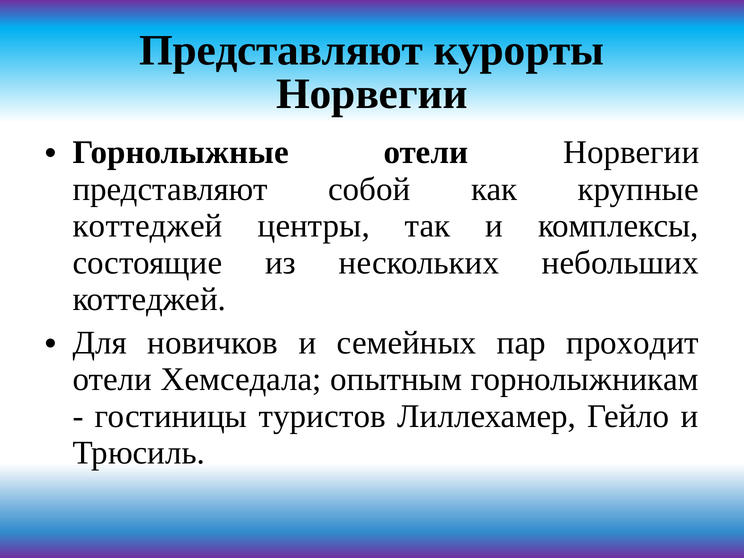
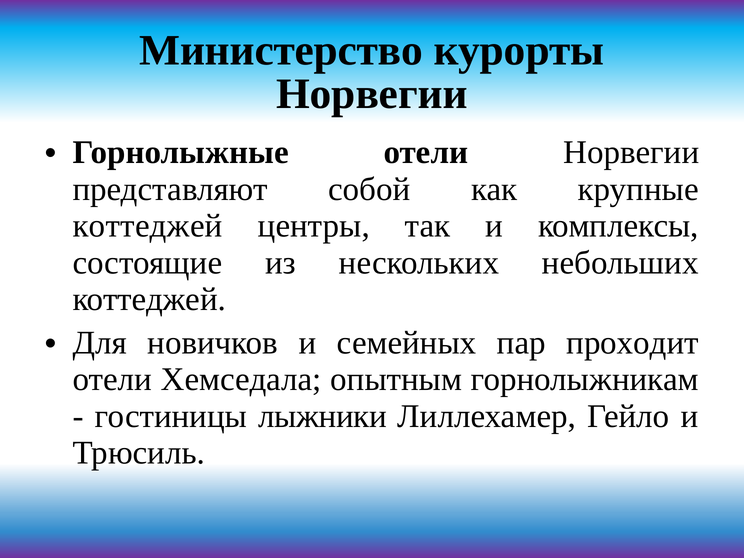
Представляют at (281, 50): Представляют -> Министерство
туристов: туристов -> лыжники
